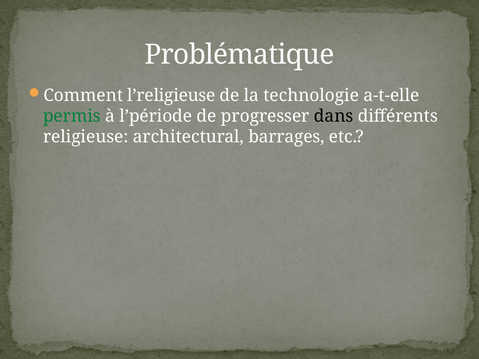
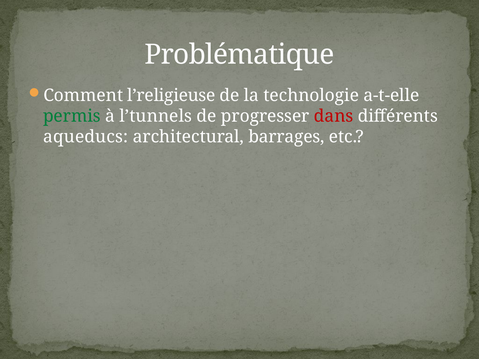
l’période: l’période -> l’tunnels
dans colour: black -> red
religieuse: religieuse -> aqueducs
